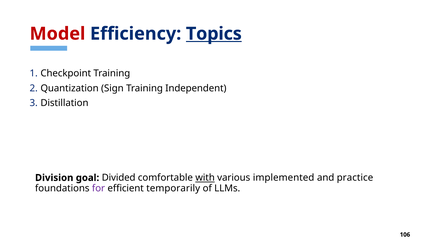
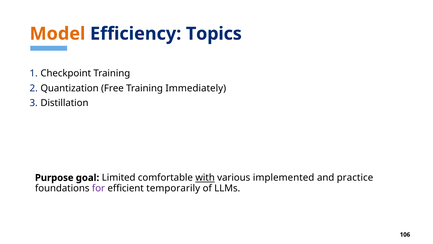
Model colour: red -> orange
Topics underline: present -> none
Sign: Sign -> Free
Independent: Independent -> Immediately
Division: Division -> Purpose
Divided: Divided -> Limited
